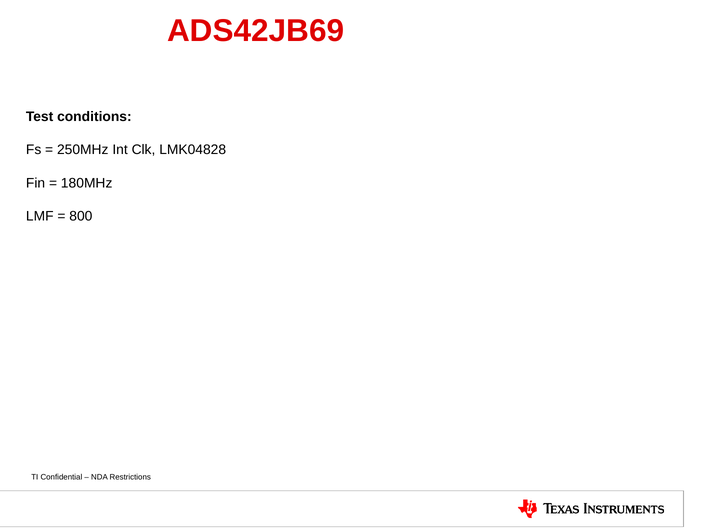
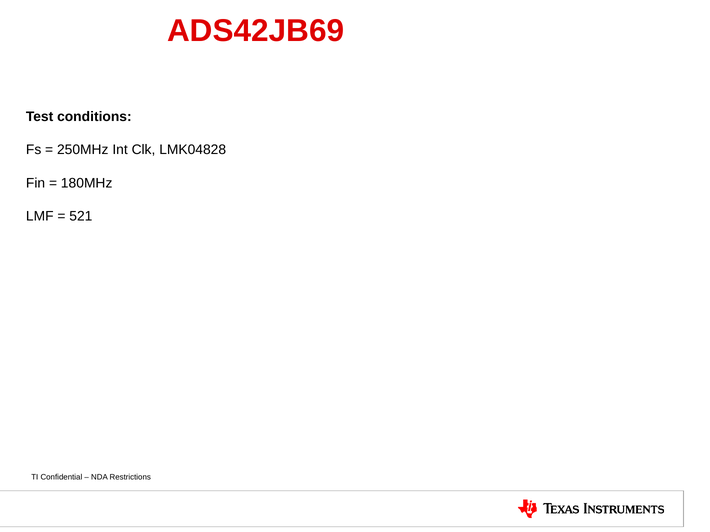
800: 800 -> 521
